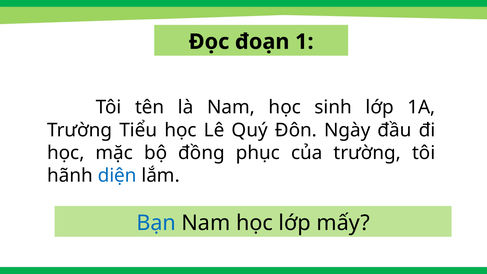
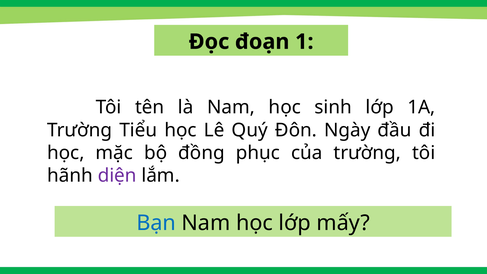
diện colour: blue -> purple
